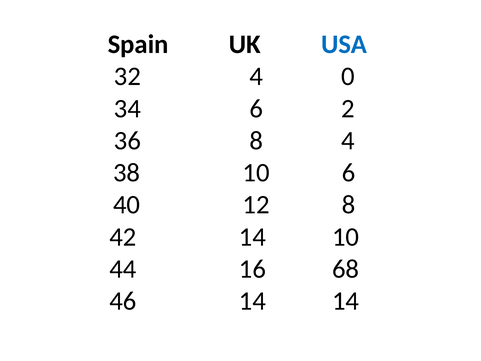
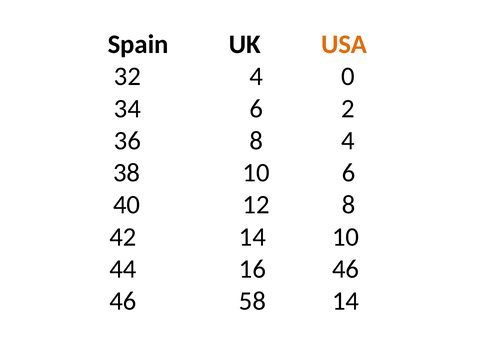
USA colour: blue -> orange
16 68: 68 -> 46
46 14: 14 -> 58
